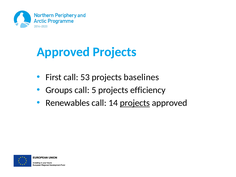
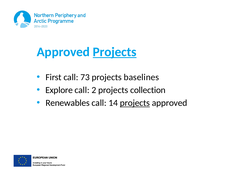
Projects at (115, 52) underline: none -> present
53: 53 -> 73
Groups: Groups -> Explore
5: 5 -> 2
efficiency: efficiency -> collection
